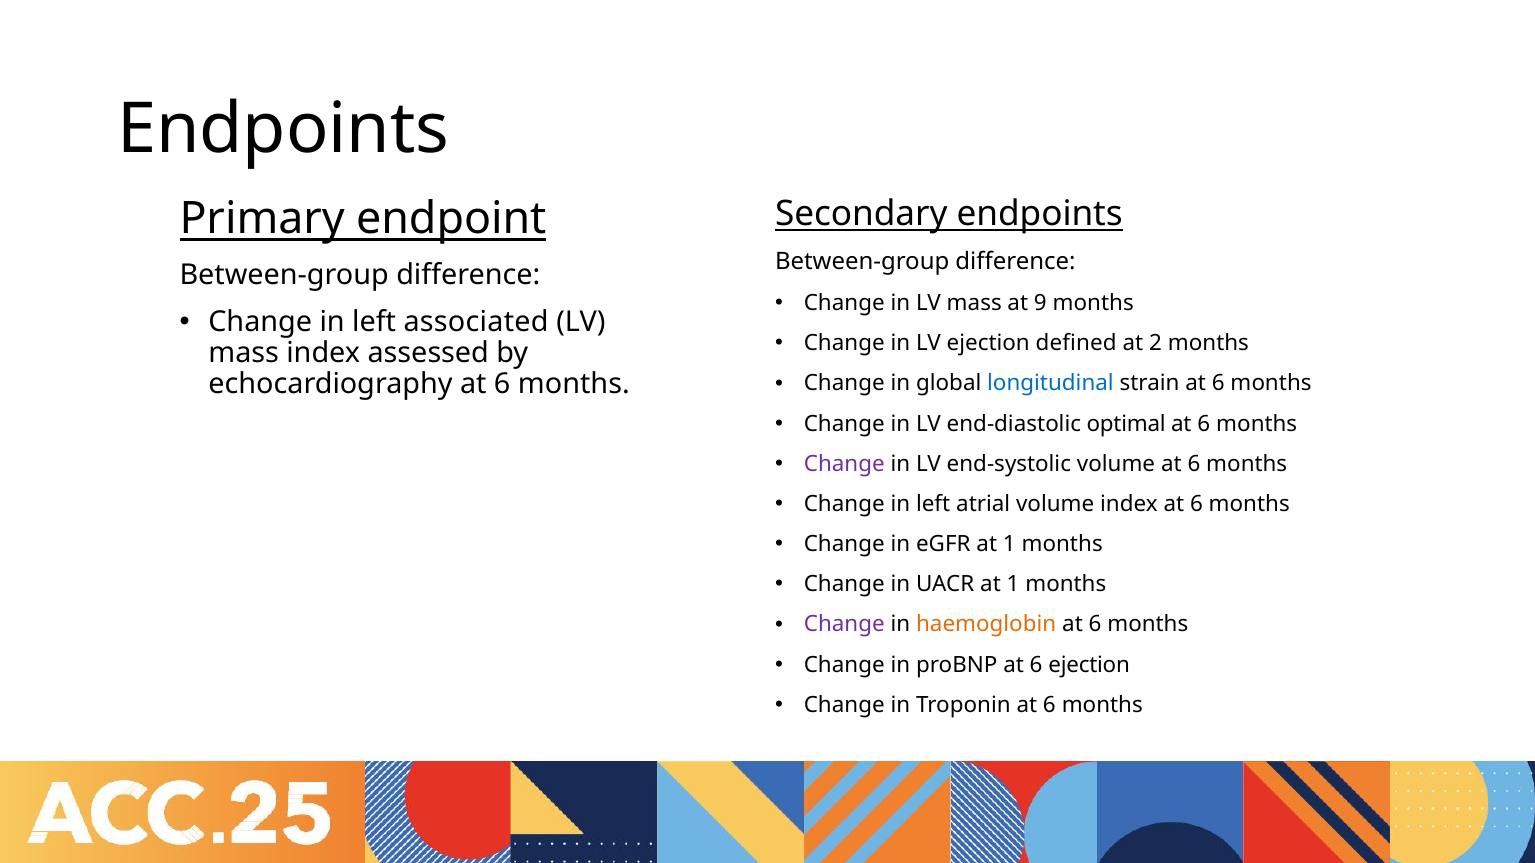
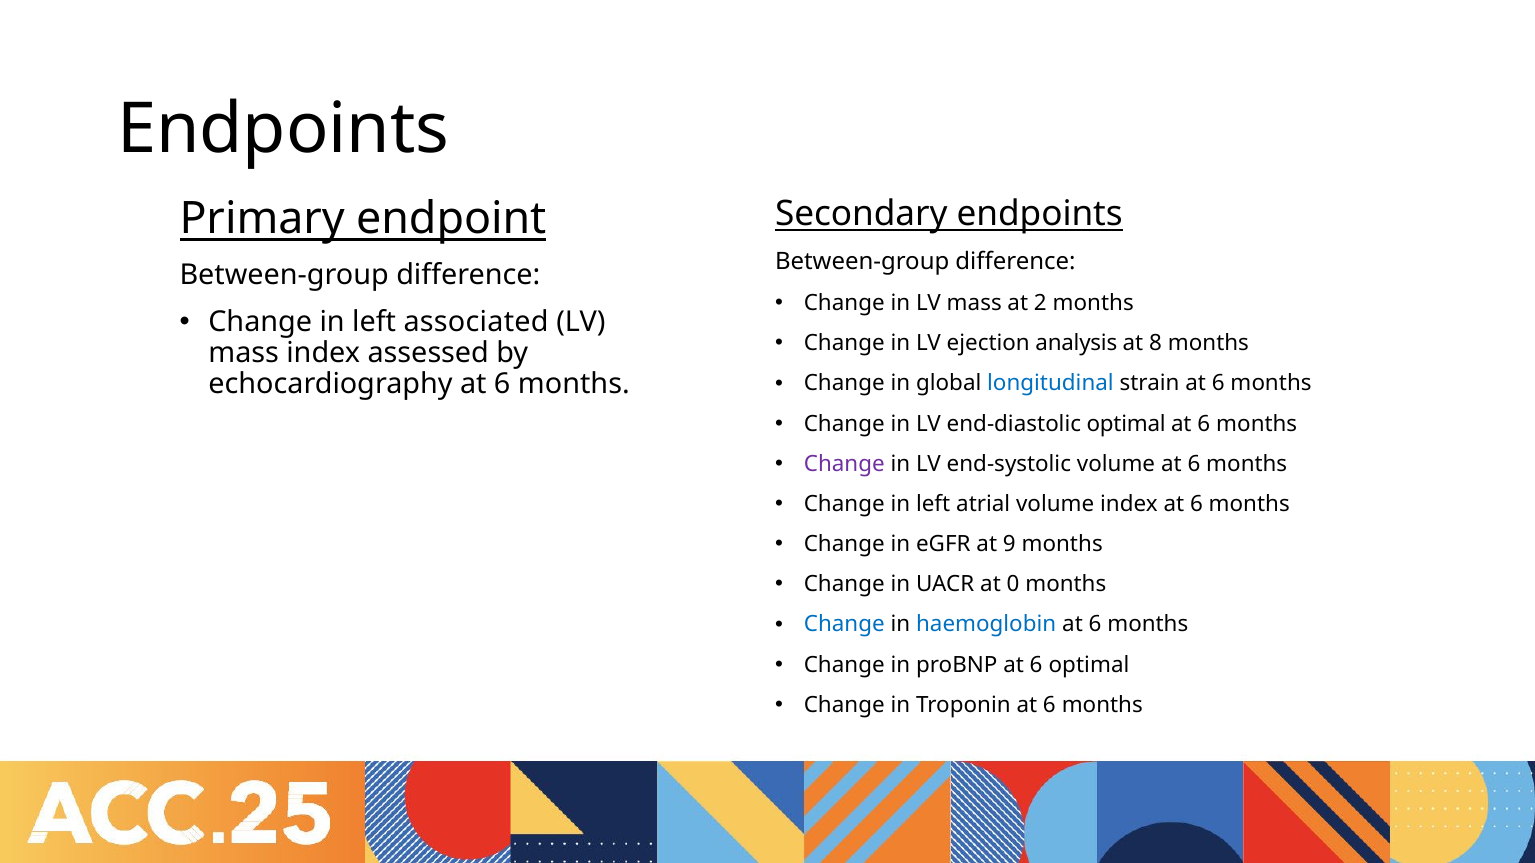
9: 9 -> 2
defined: defined -> analysis
2: 2 -> 8
eGFR at 1: 1 -> 9
UACR at 1: 1 -> 0
Change at (844, 625) colour: purple -> blue
haemoglobin colour: orange -> blue
6 ejection: ejection -> optimal
